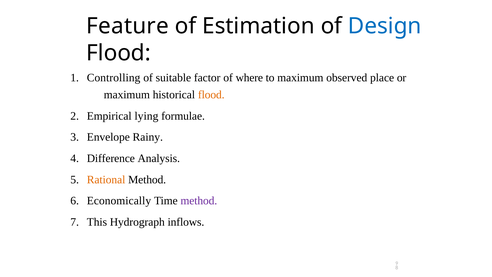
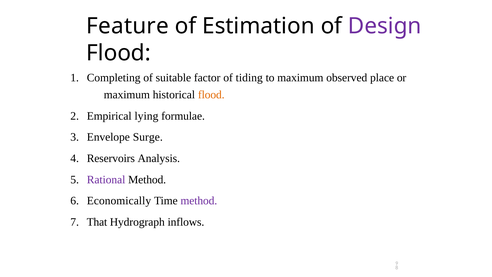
Design colour: blue -> purple
Controlling: Controlling -> Completing
where: where -> tiding
Rainy: Rainy -> Surge
Difference: Difference -> Reservoirs
Rational colour: orange -> purple
This: This -> That
